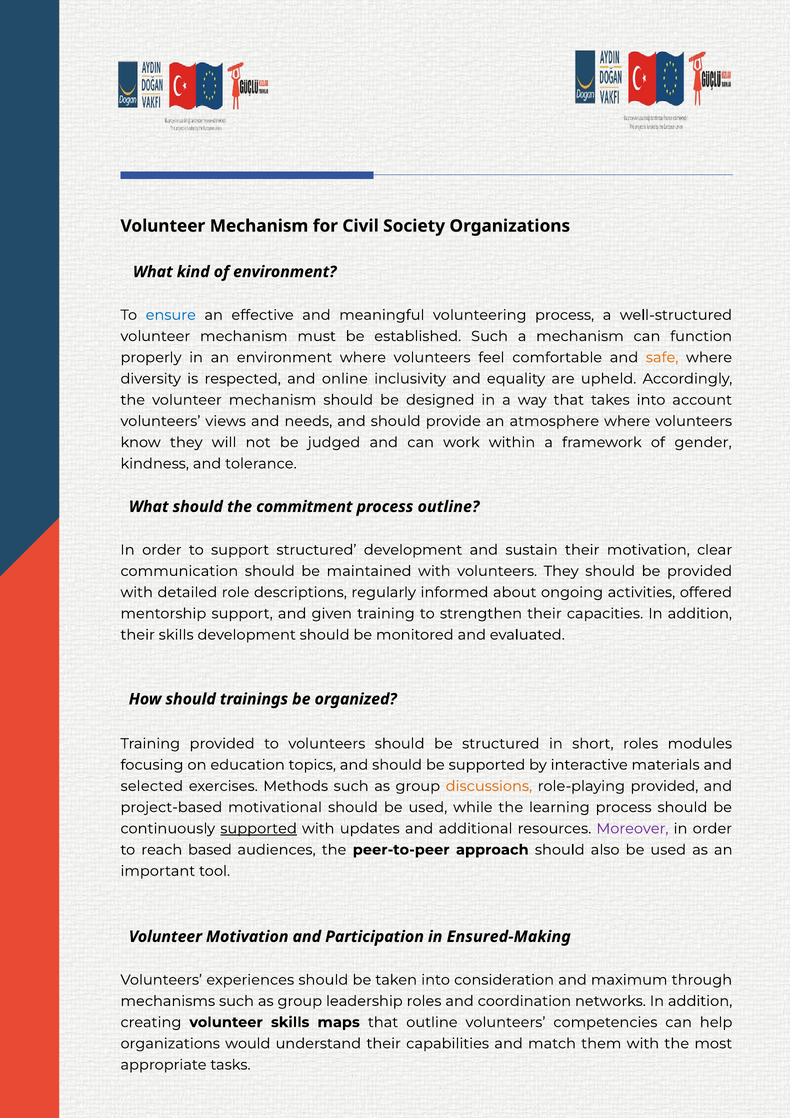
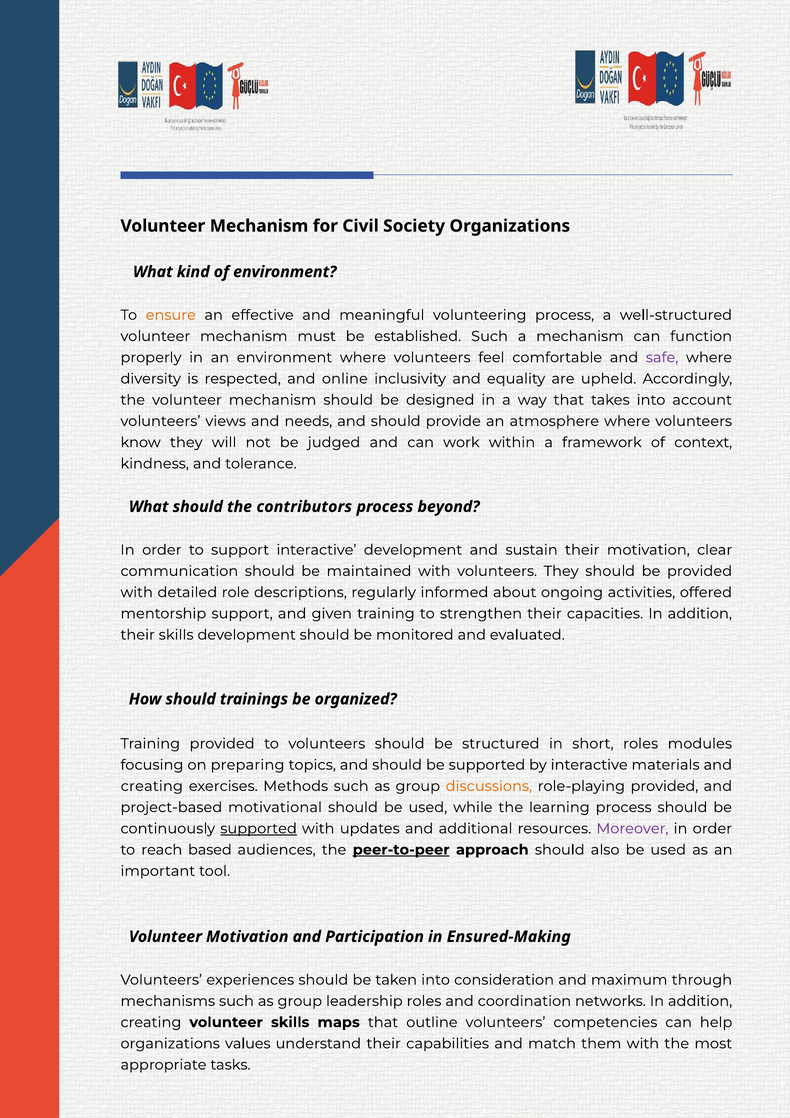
ensure colour: blue -> orange
safe colour: orange -> purple
gender: gender -> context
commitment: commitment -> contributors
process outline: outline -> beyond
support structured: structured -> interactive
education: education -> preparing
selected at (152, 786): selected -> creating
peer-to-peer underline: none -> present
would: would -> values
